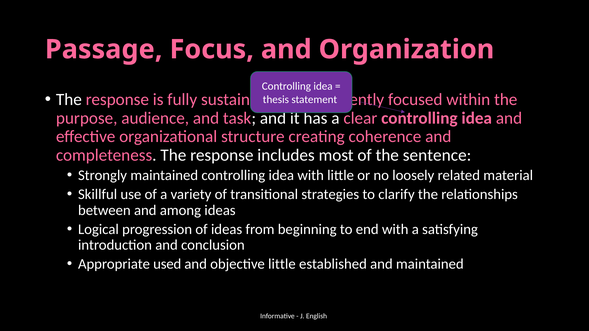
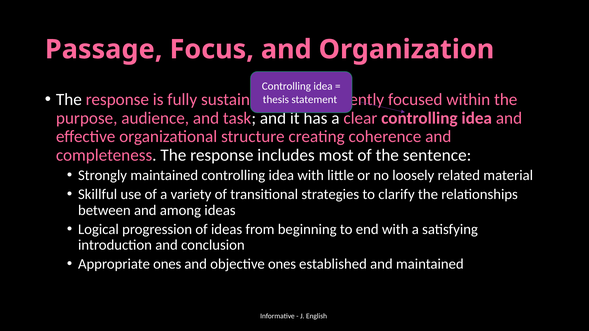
Appropriate used: used -> ones
objective little: little -> ones
